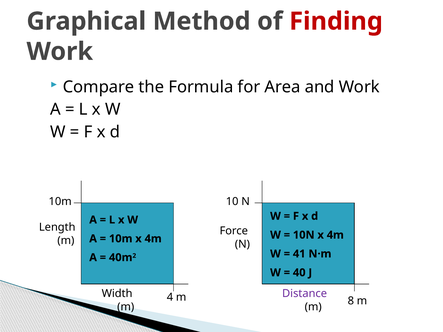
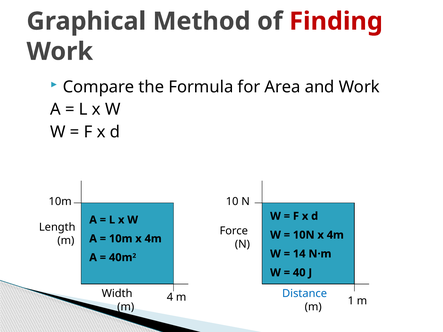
41: 41 -> 14
Distance colour: purple -> blue
8: 8 -> 1
